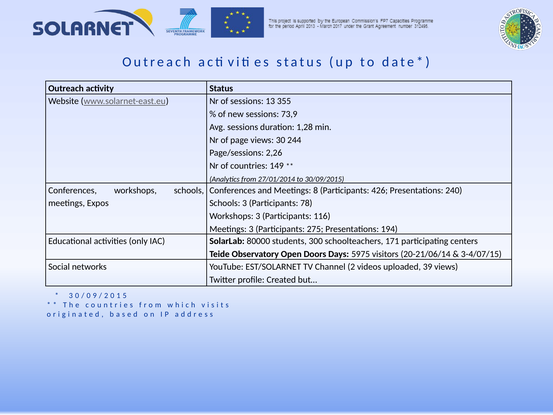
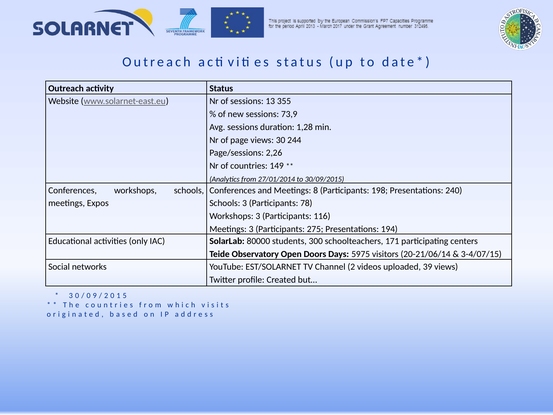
426: 426 -> 198
